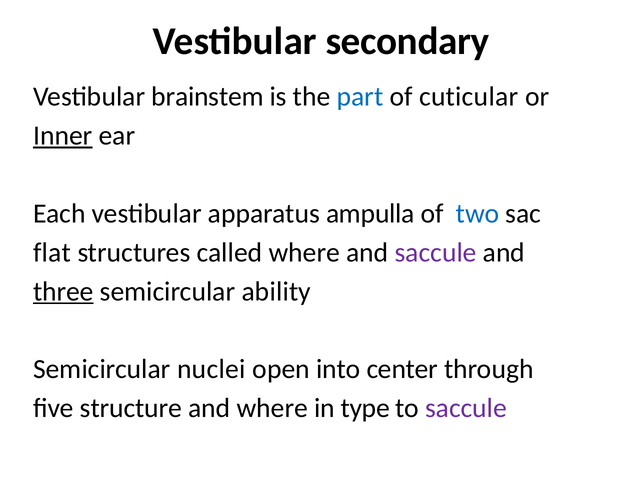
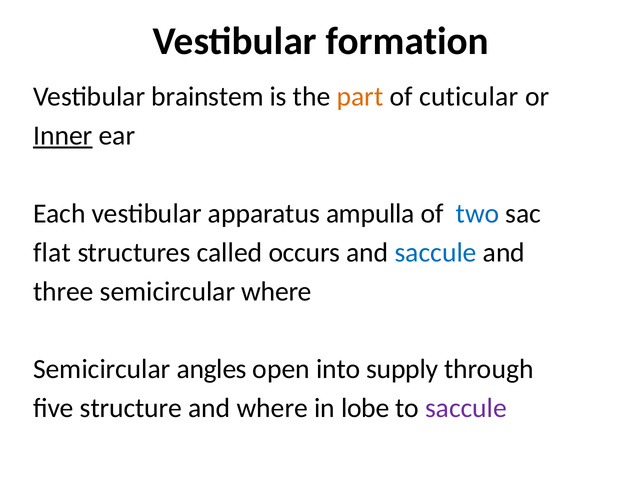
secondary: secondary -> formation
part colour: blue -> orange
called where: where -> occurs
saccule at (436, 252) colour: purple -> blue
three underline: present -> none
semicircular ability: ability -> where
nuclei: nuclei -> angles
center: center -> supply
type: type -> lobe
